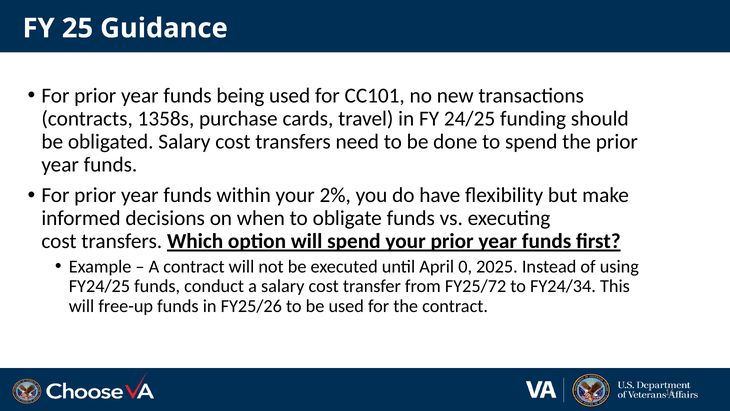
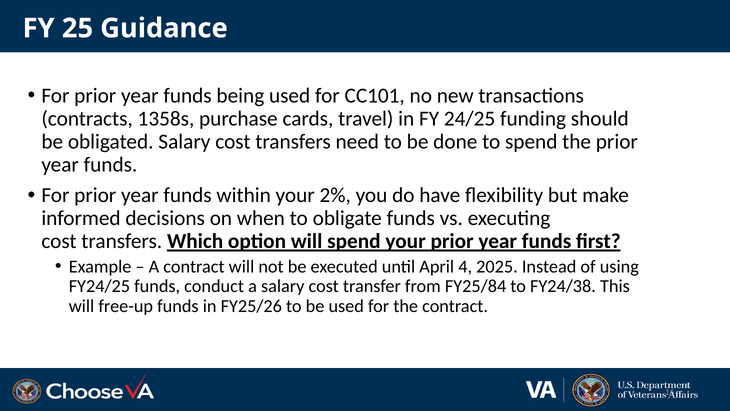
0: 0 -> 4
FY25/72: FY25/72 -> FY25/84
FY24/34: FY24/34 -> FY24/38
